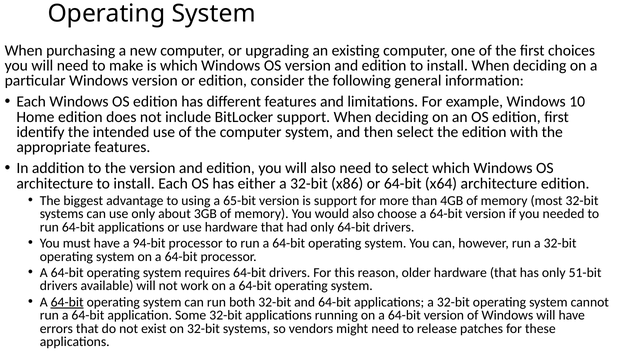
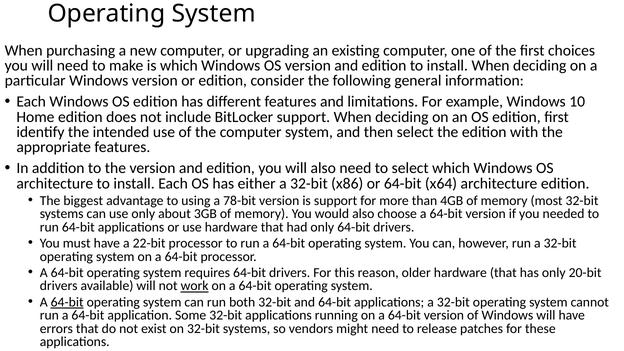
65-bit: 65-bit -> 78-bit
94-bit: 94-bit -> 22-bit
51-bit: 51-bit -> 20-bit
work underline: none -> present
